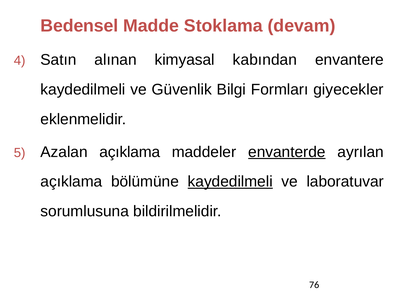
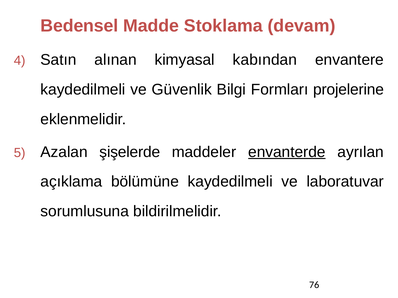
giyecekler: giyecekler -> projelerine
Azalan açıklama: açıklama -> şişelerde
kaydedilmeli at (230, 182) underline: present -> none
